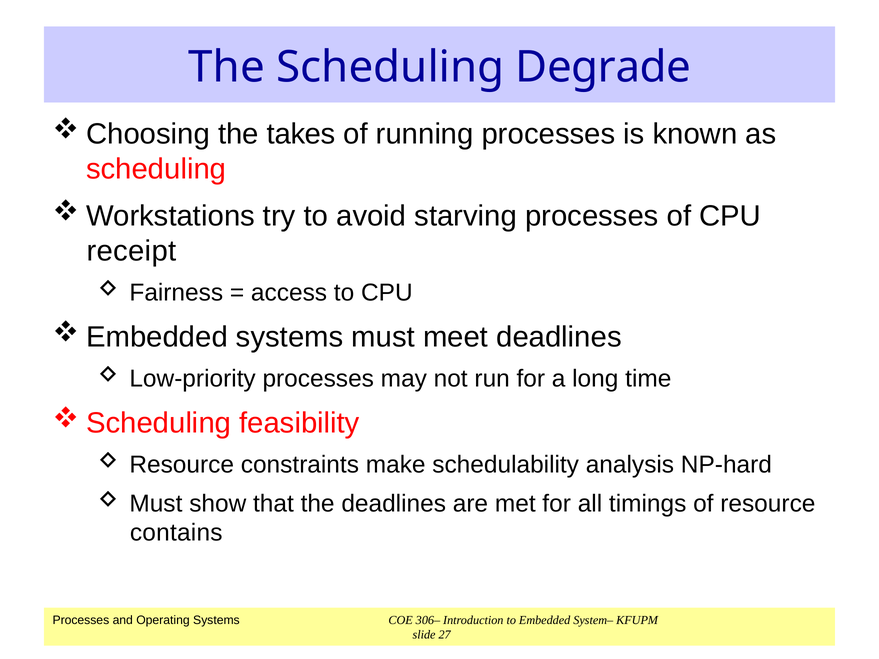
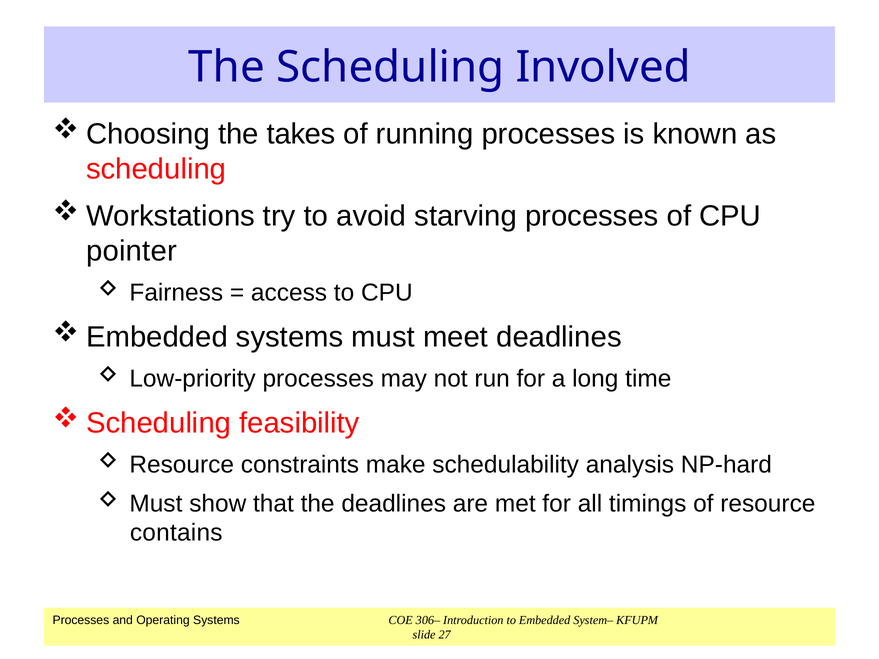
Degrade: Degrade -> Involved
receipt: receipt -> pointer
